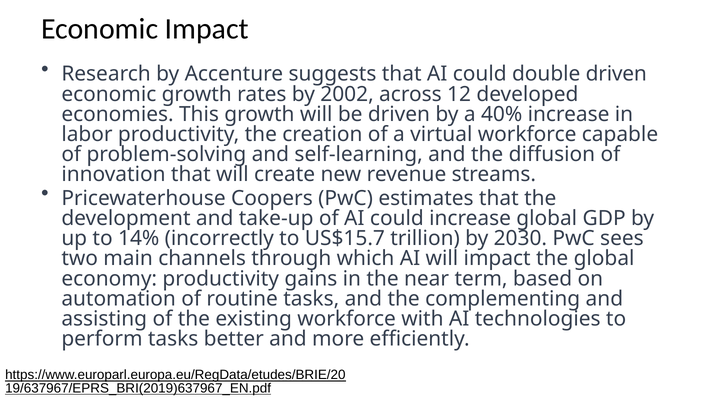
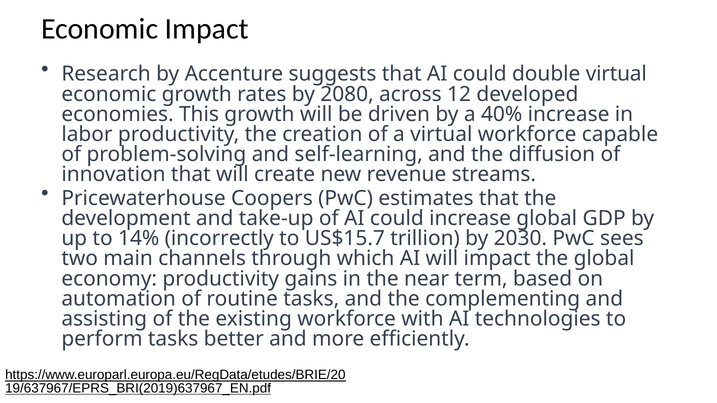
double driven: driven -> virtual
2002: 2002 -> 2080
